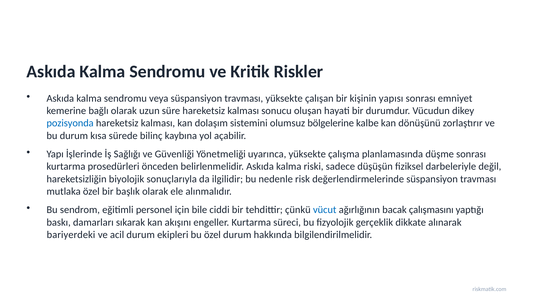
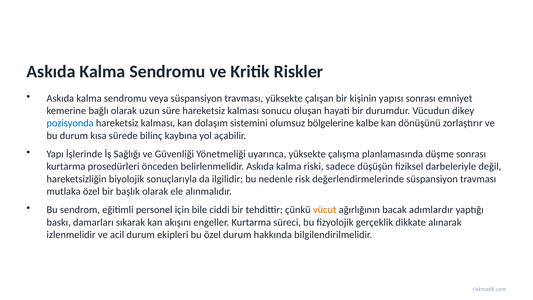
vücut colour: blue -> orange
çalışmasını: çalışmasını -> adımlardır
bariyerdeki: bariyerdeki -> izlenmelidir
